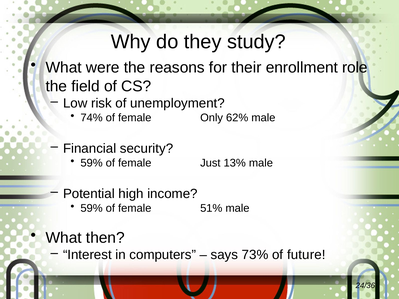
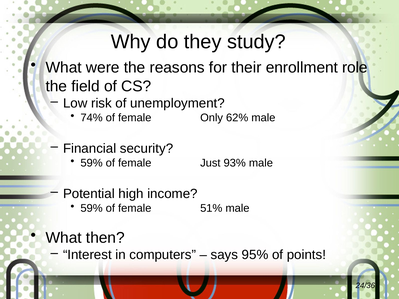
13%: 13% -> 93%
73%: 73% -> 95%
future: future -> points
